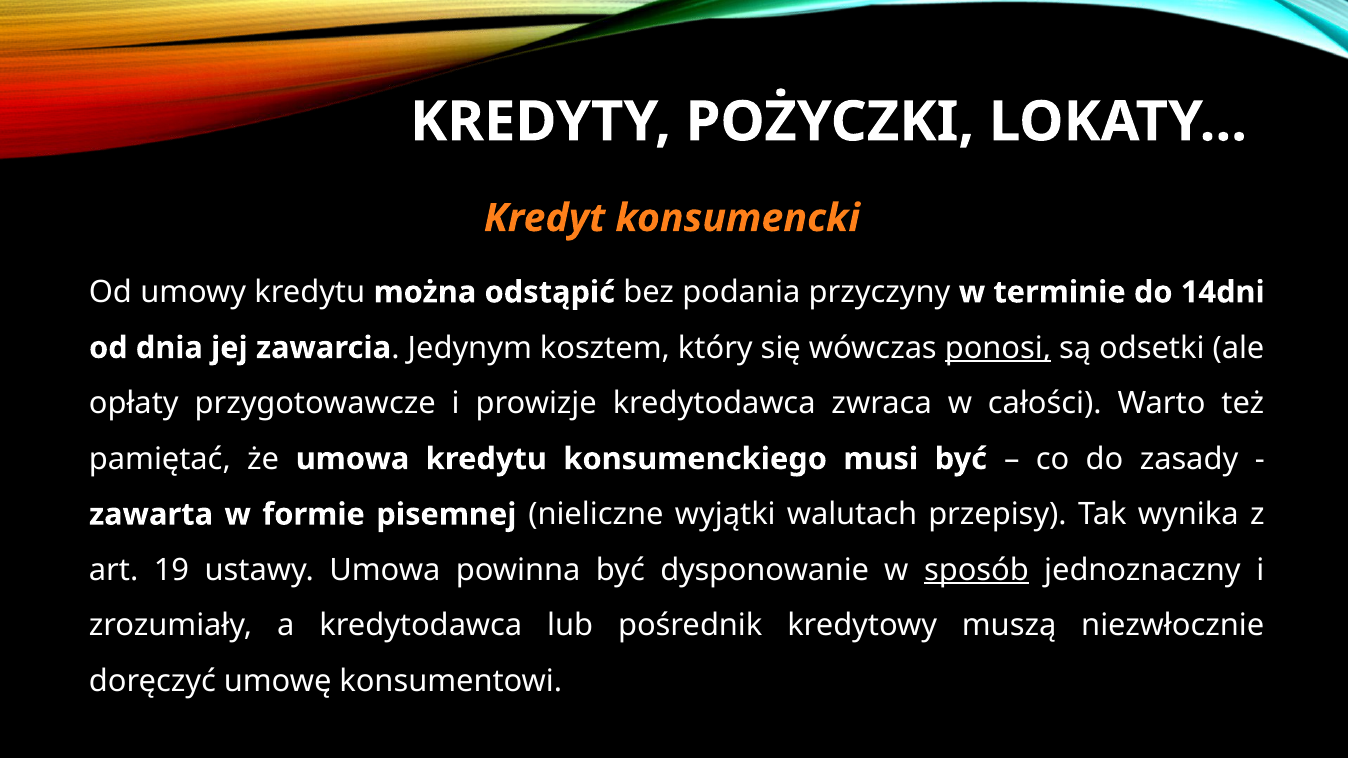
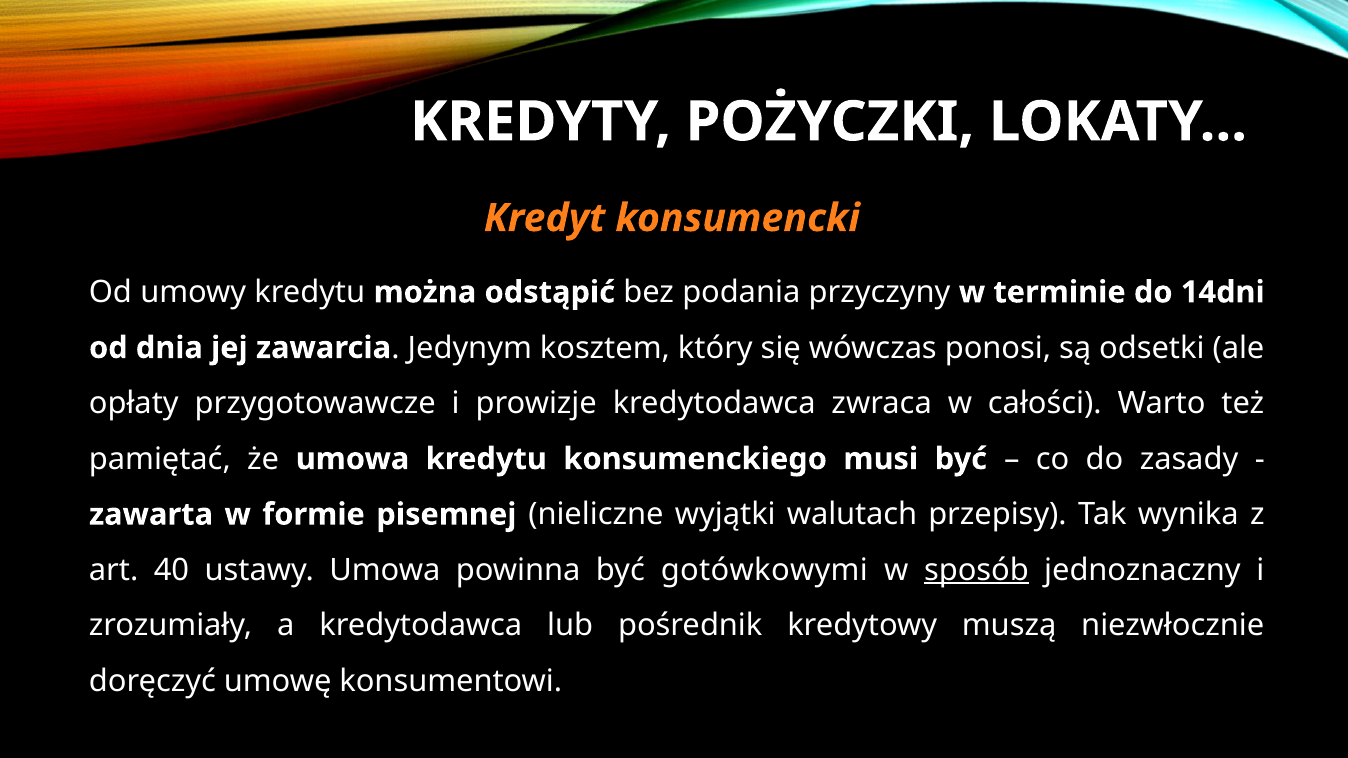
ponosi underline: present -> none
19: 19 -> 40
dysponowanie: dysponowanie -> gotówkowymi
